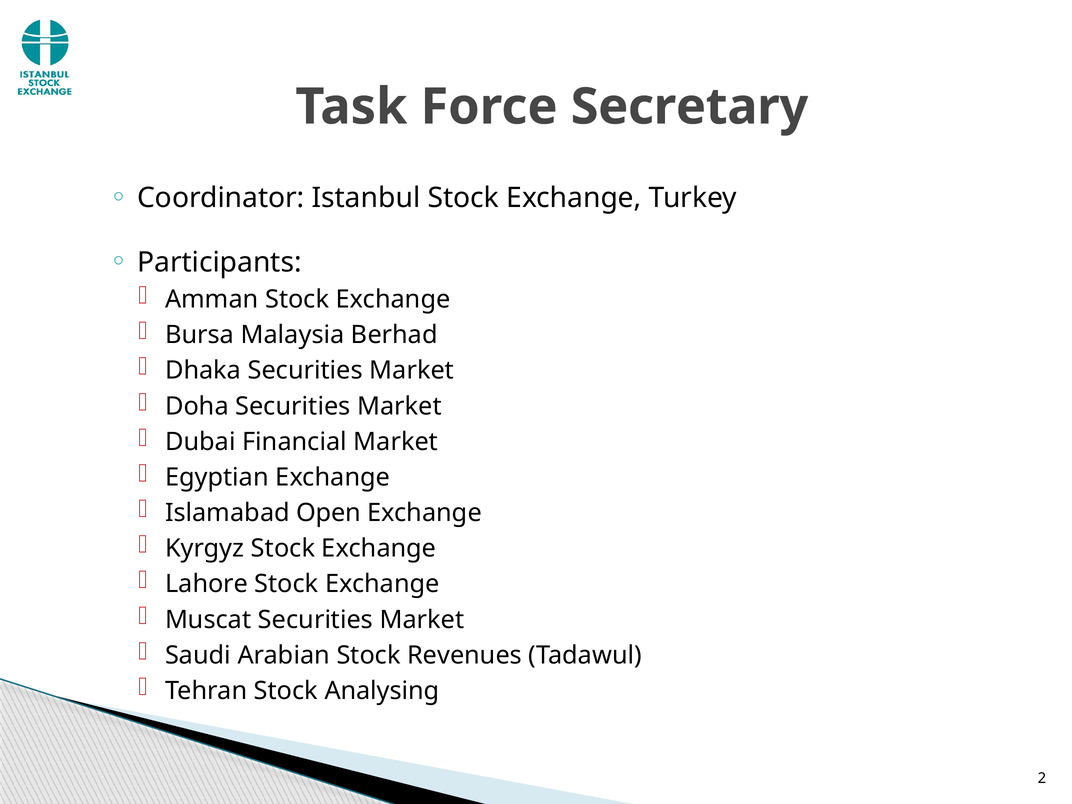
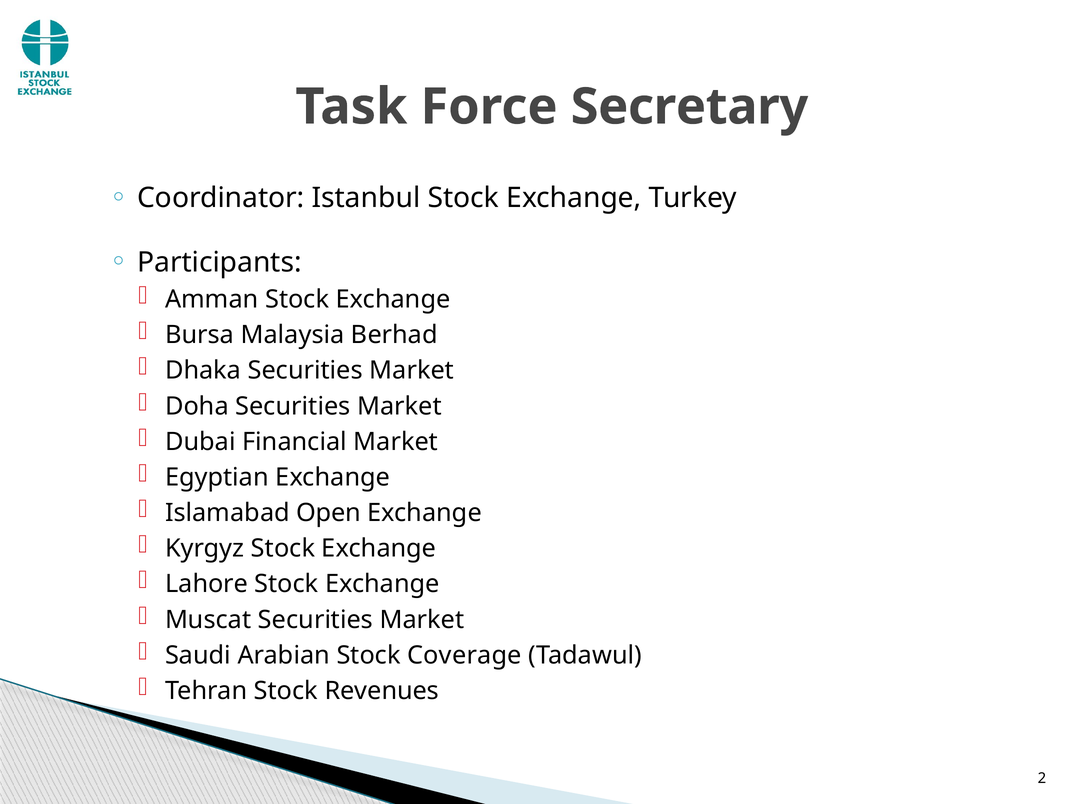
Revenues: Revenues -> Coverage
Analysing: Analysing -> Revenues
